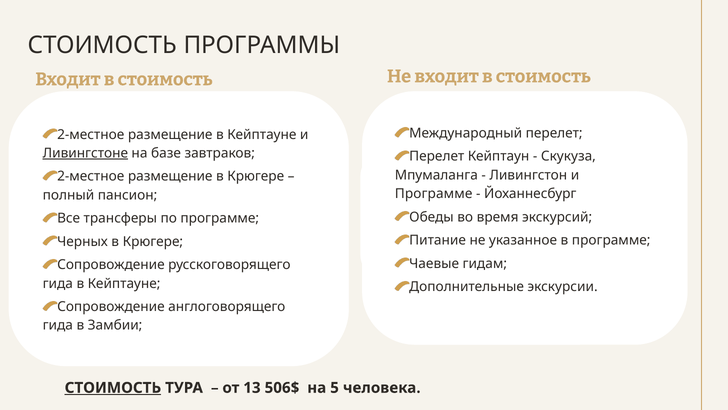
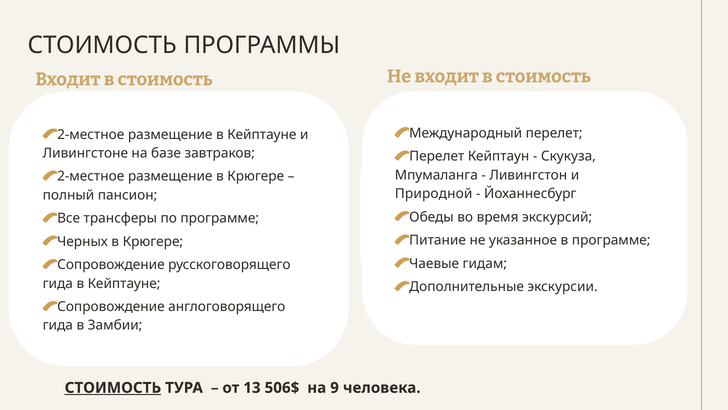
Ливингстоне underline: present -> none
Программе at (434, 194): Программе -> Природной
5: 5 -> 9
